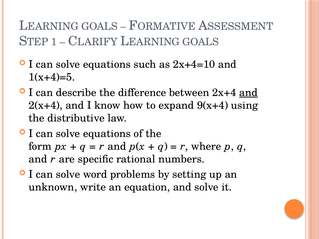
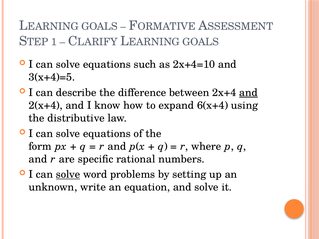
1(x+4)=5: 1(x+4)=5 -> 3(x+4)=5
9(x+4: 9(x+4 -> 6(x+4
solve at (68, 175) underline: none -> present
